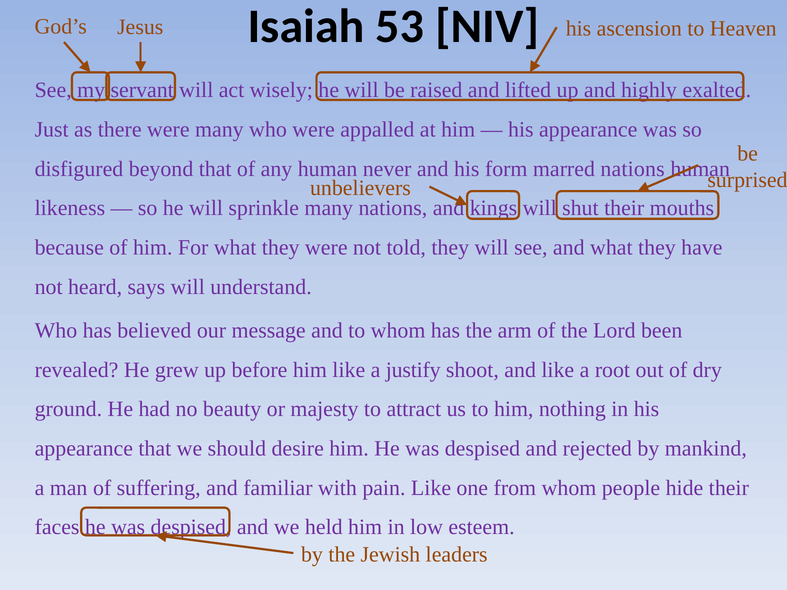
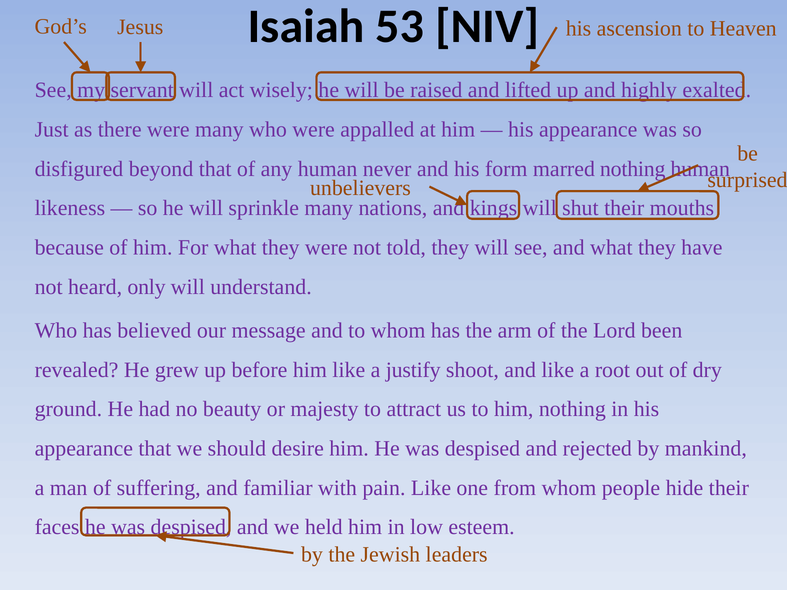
marred nations: nations -> nothing
says: says -> only
